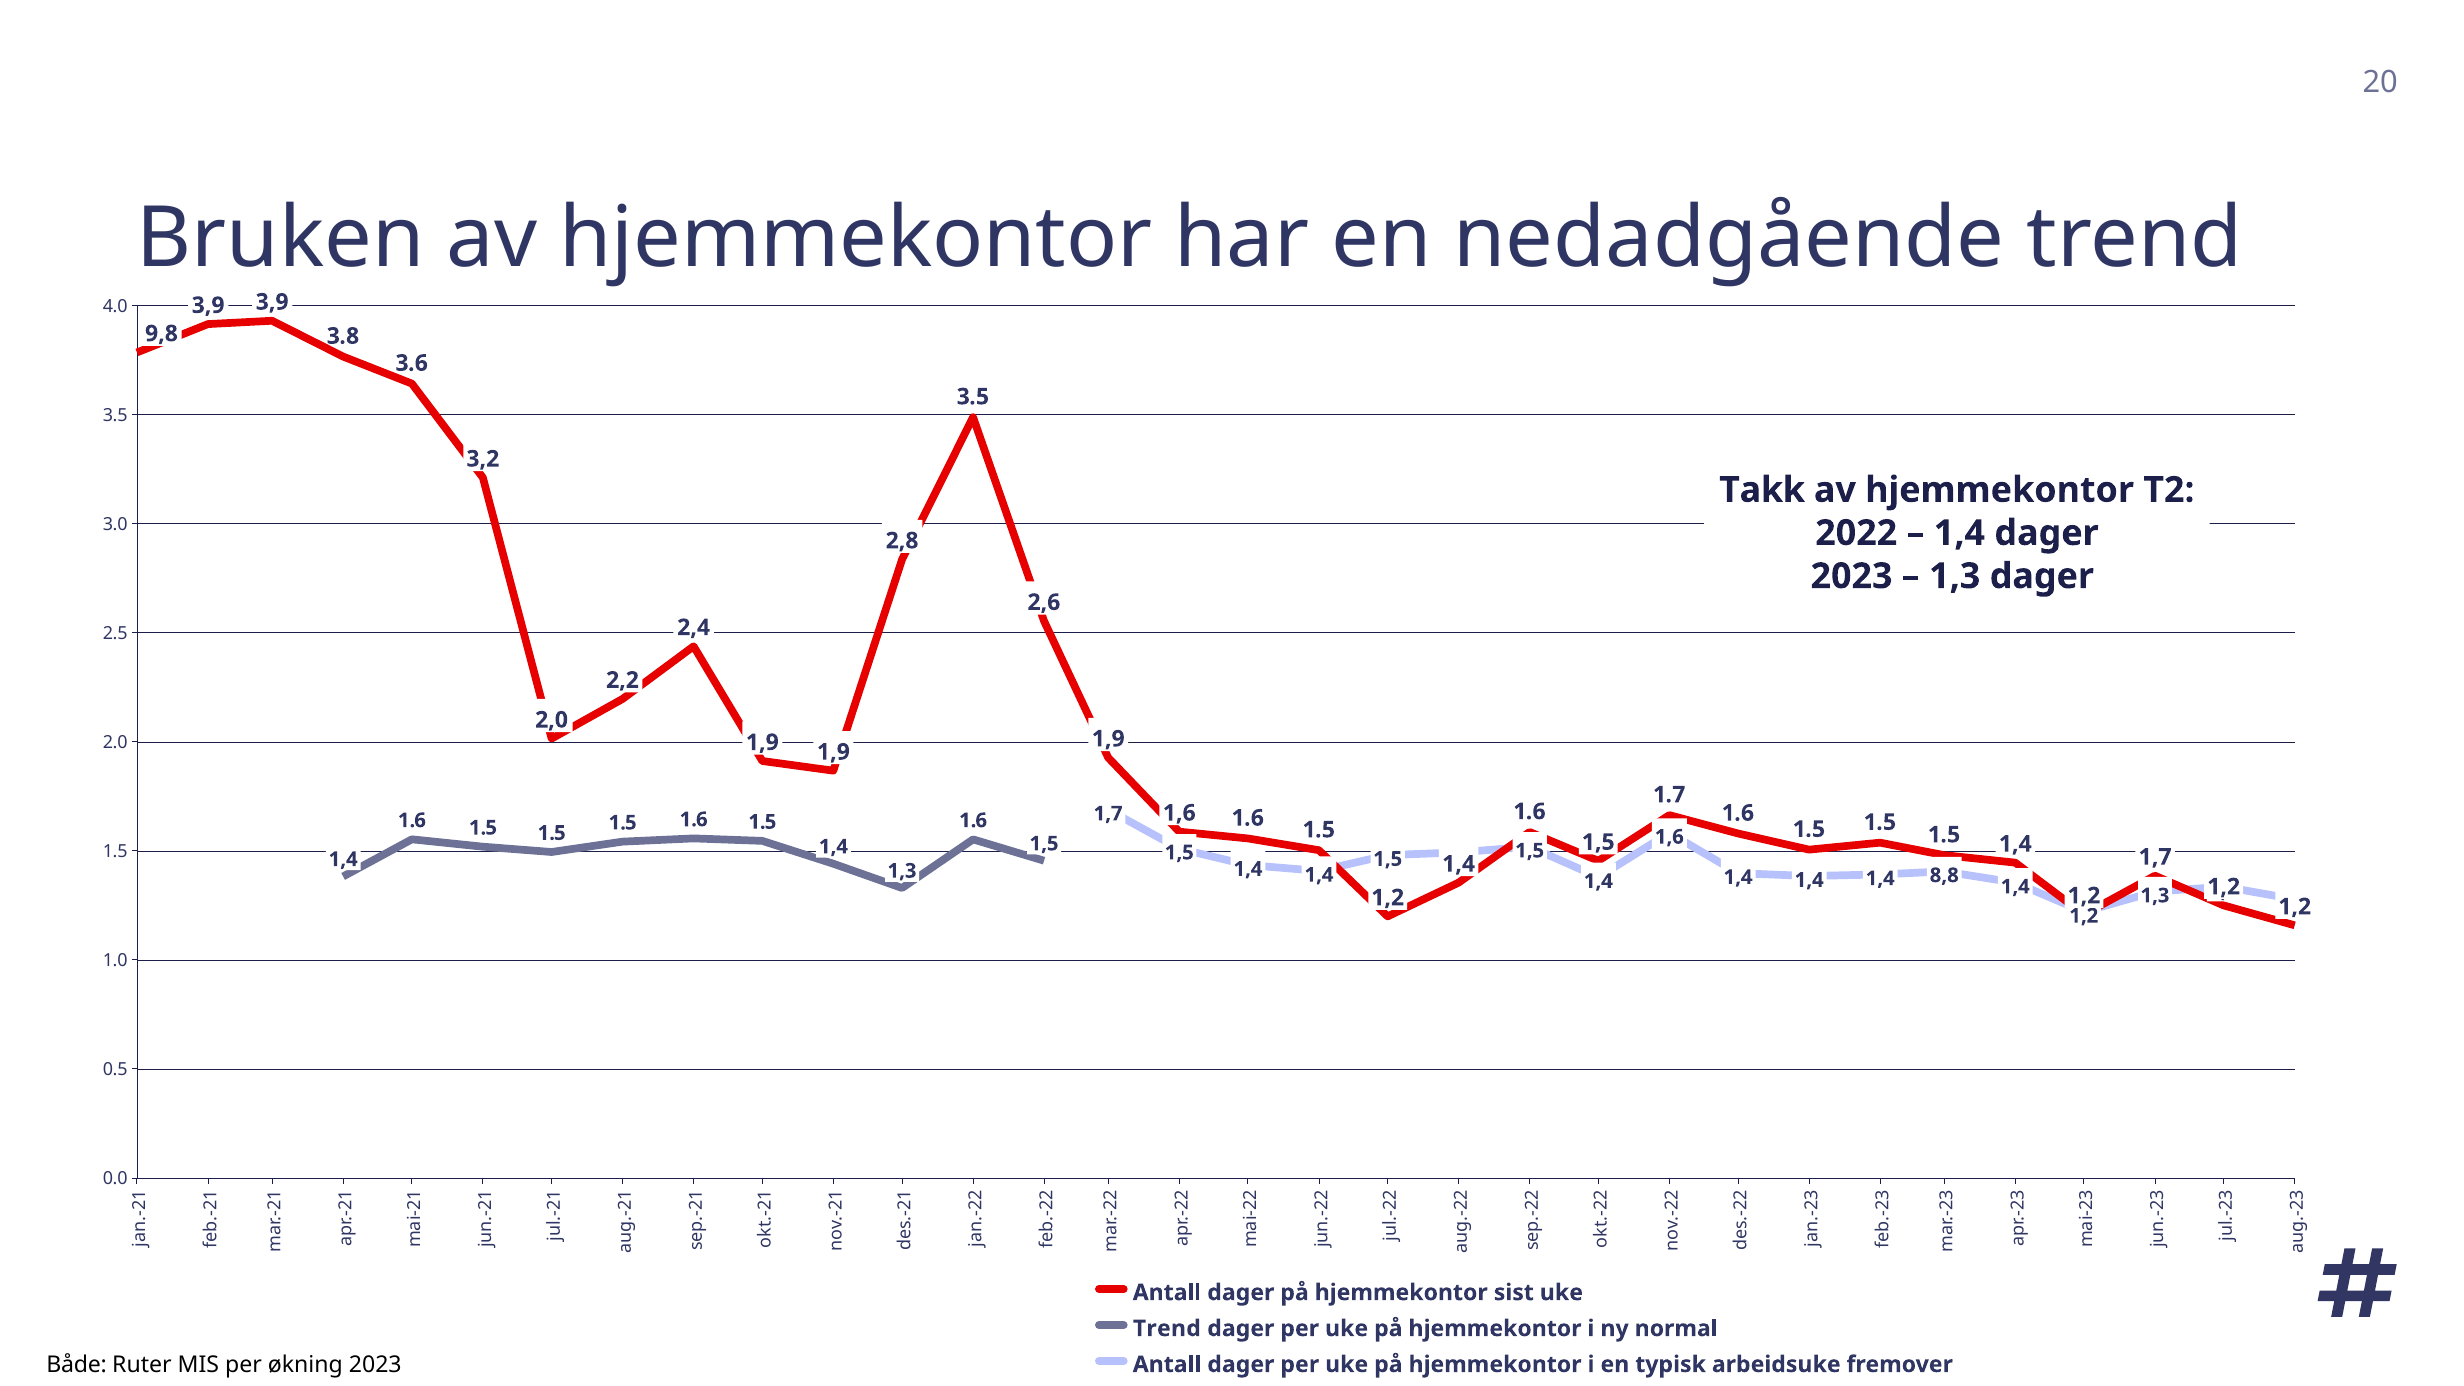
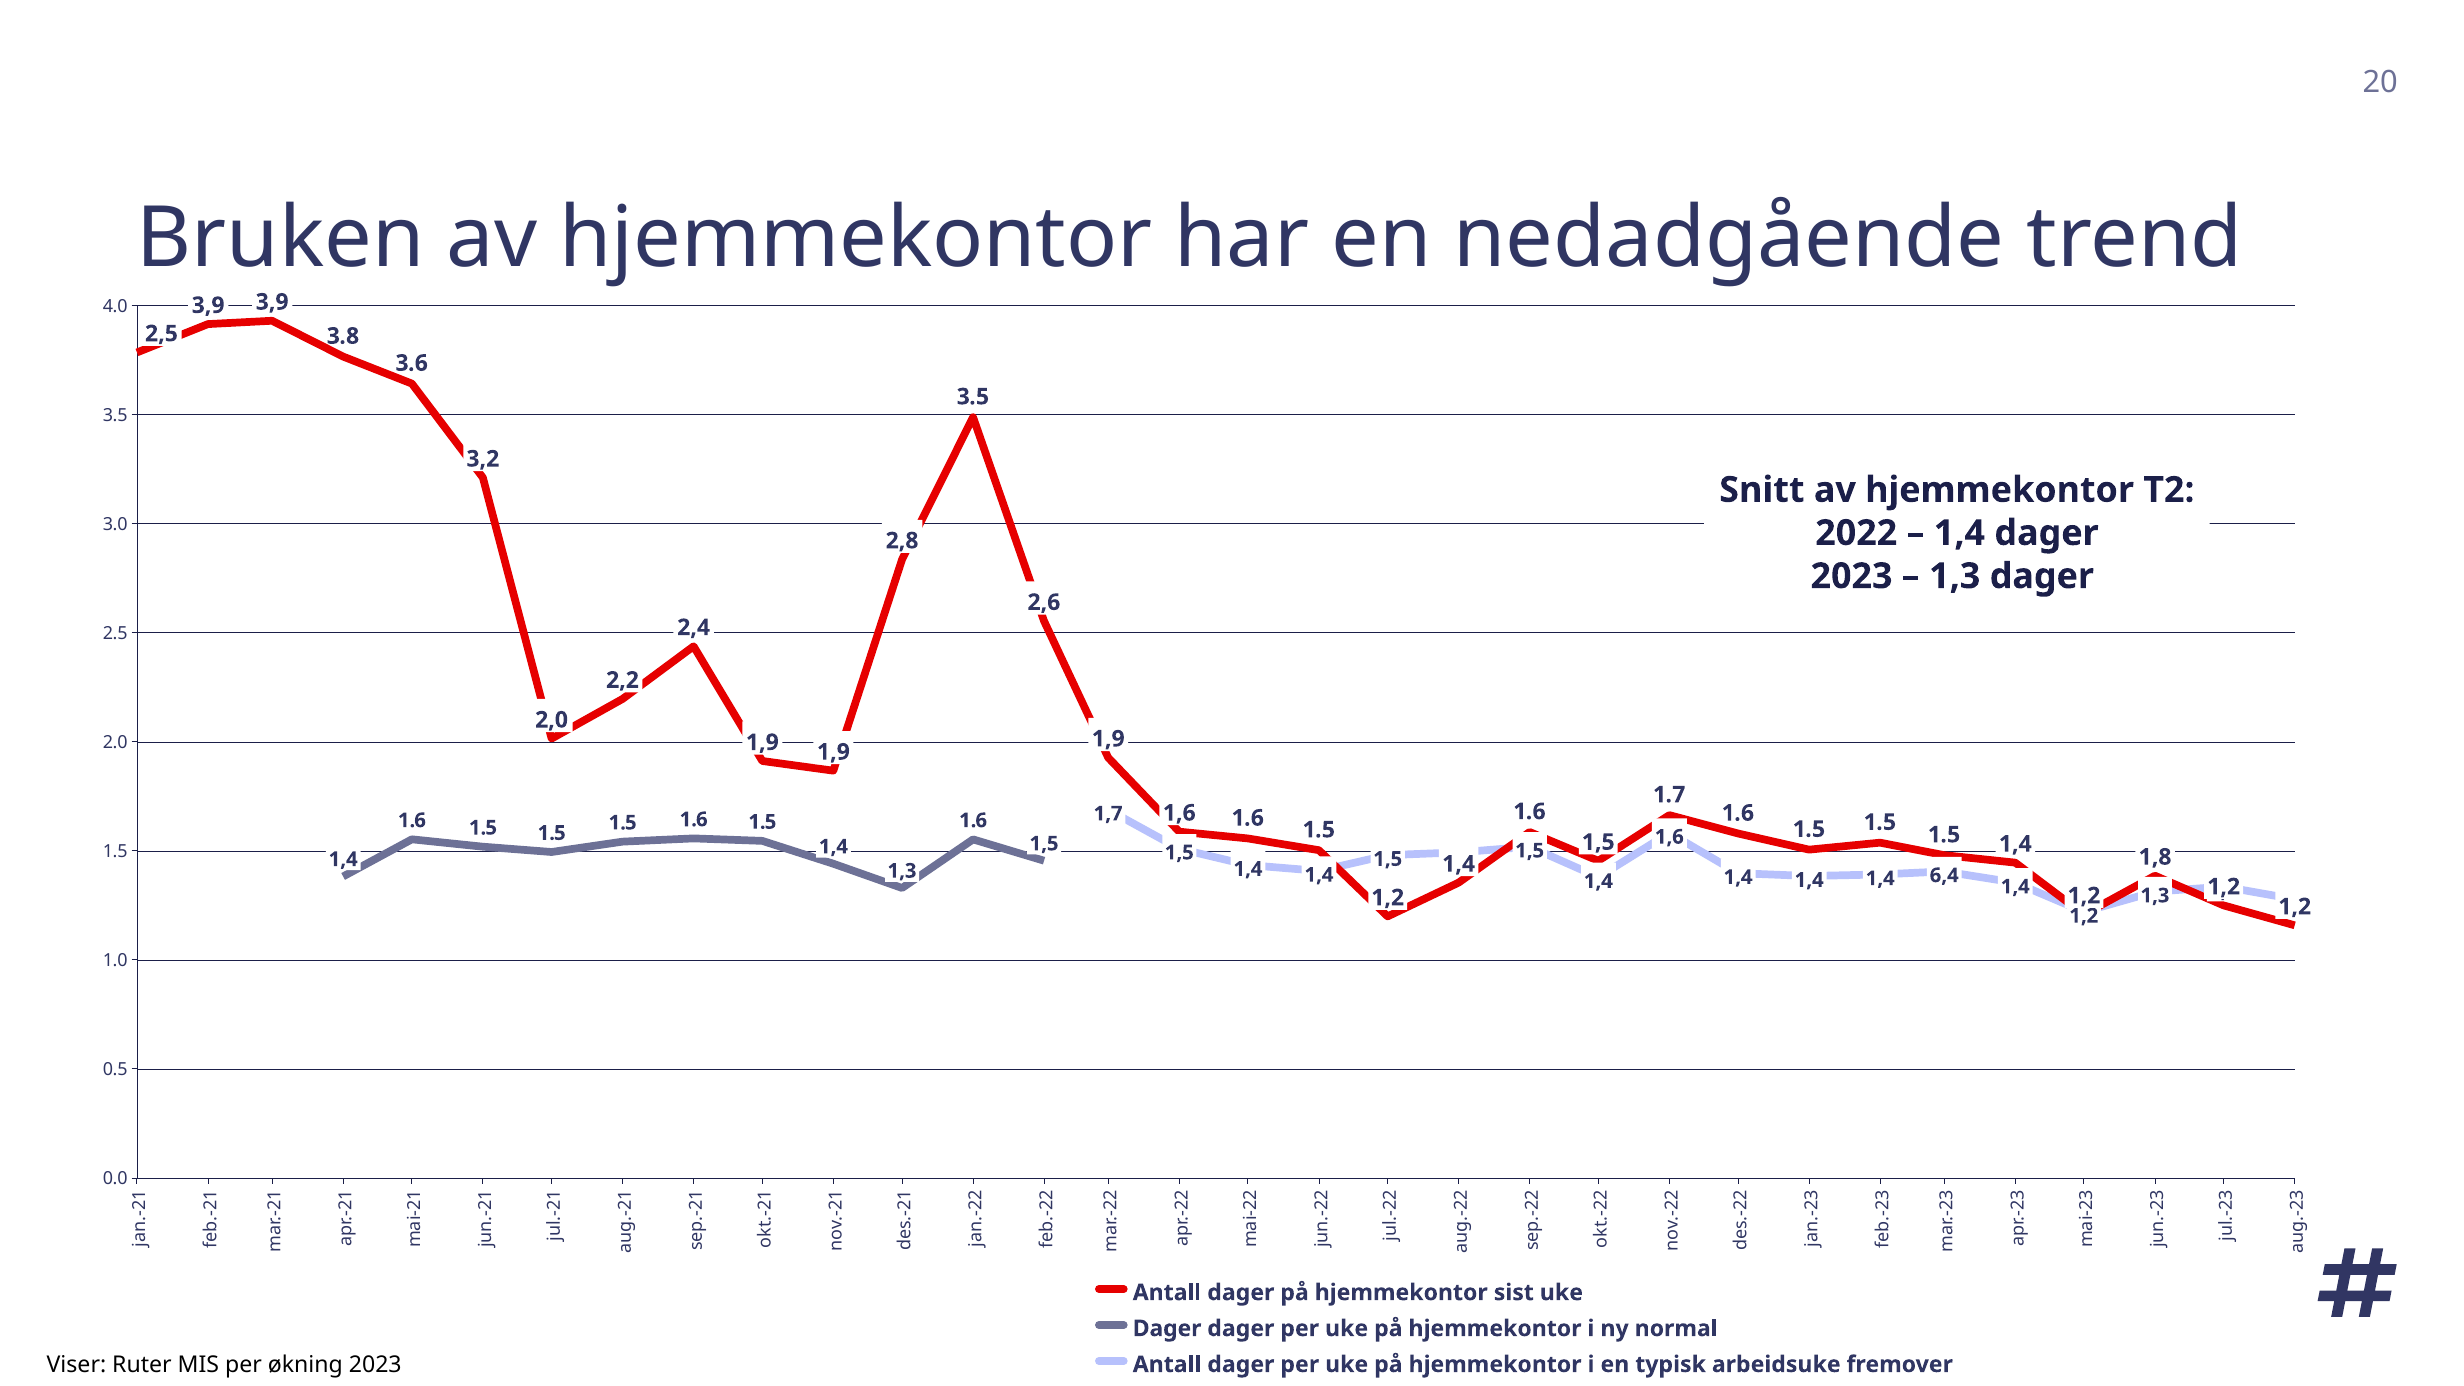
9,8: 9,8 -> 2,5
Takk: Takk -> Snitt
1,5 1,7: 1,7 -> 1,8
8,8: 8,8 -> 6,4
Trend at (1167, 1329): Trend -> Dager
Både: Både -> Viser
